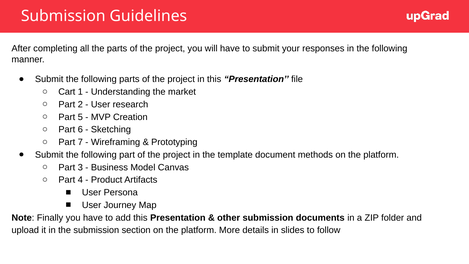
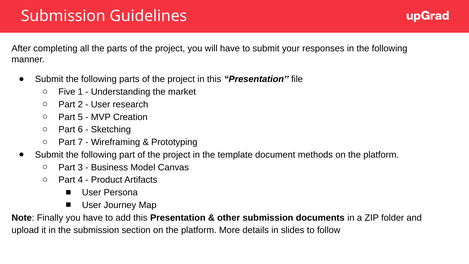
Cart: Cart -> Five
